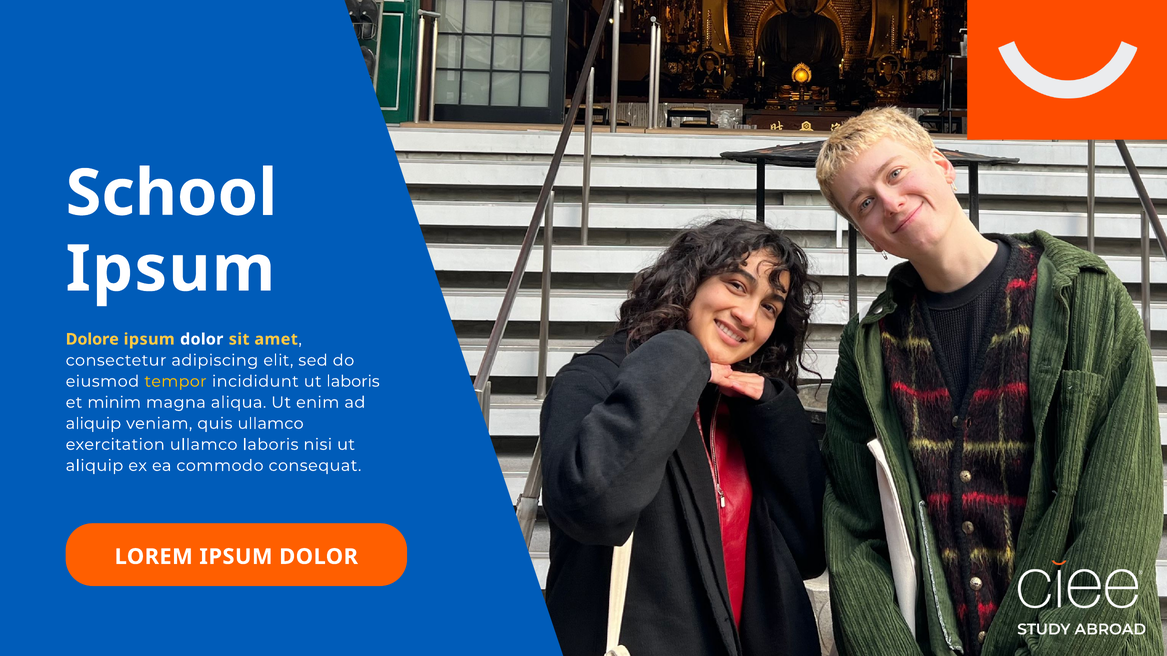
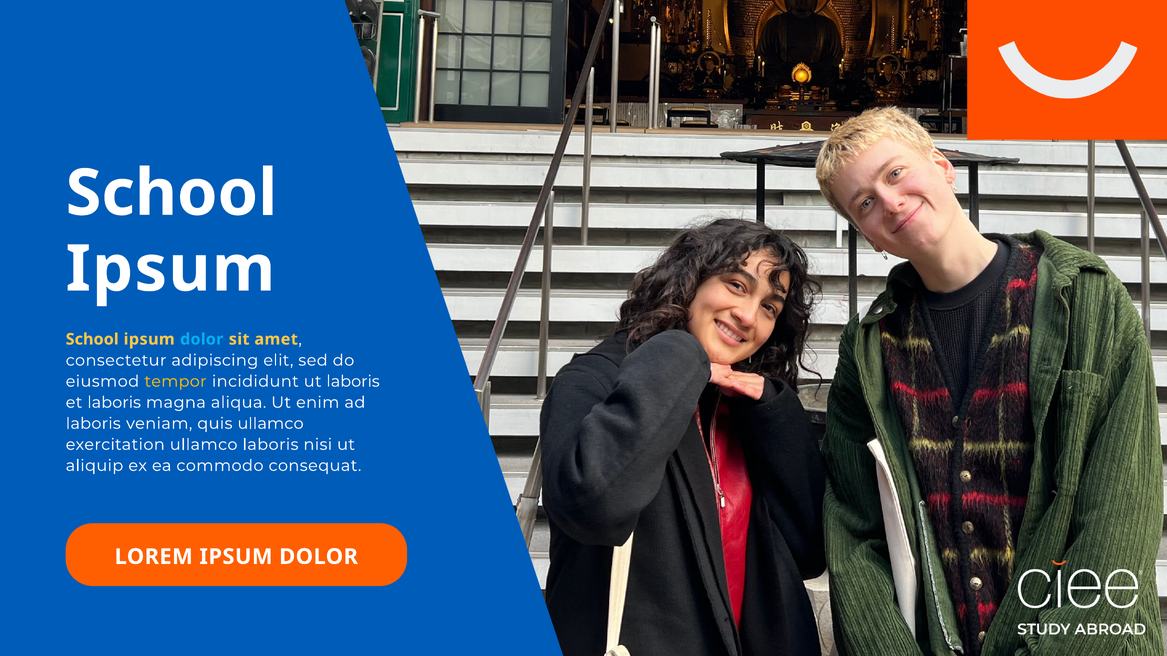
Dolore at (92, 339): Dolore -> School
dolor at (202, 339) colour: white -> light blue
et minim: minim -> laboris
aliquip at (93, 424): aliquip -> laboris
